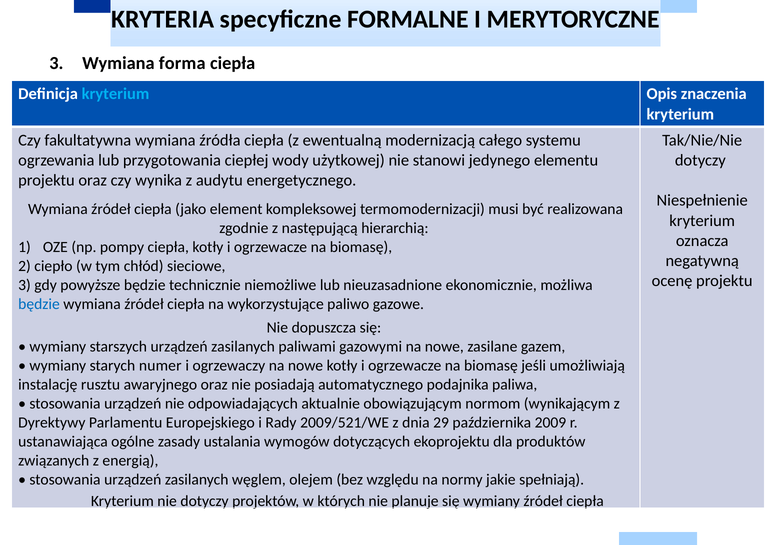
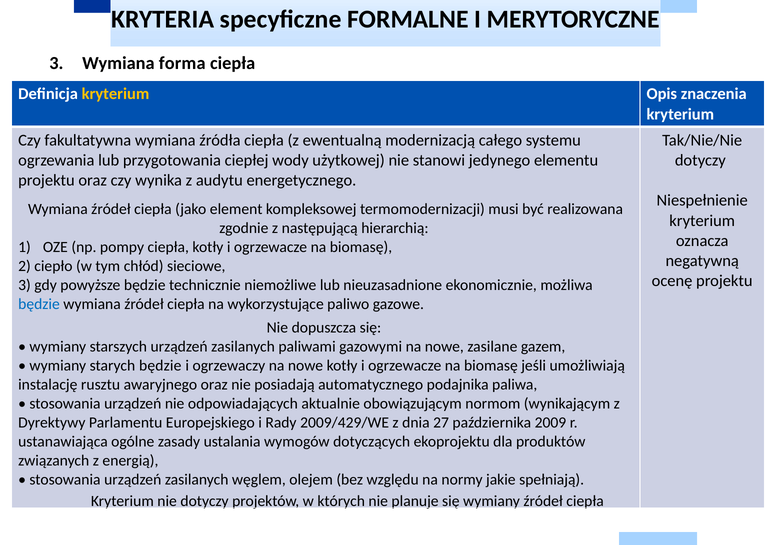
kryterium at (115, 94) colour: light blue -> yellow
starych numer: numer -> będzie
2009/521/WE: 2009/521/WE -> 2009/429/WE
29: 29 -> 27
